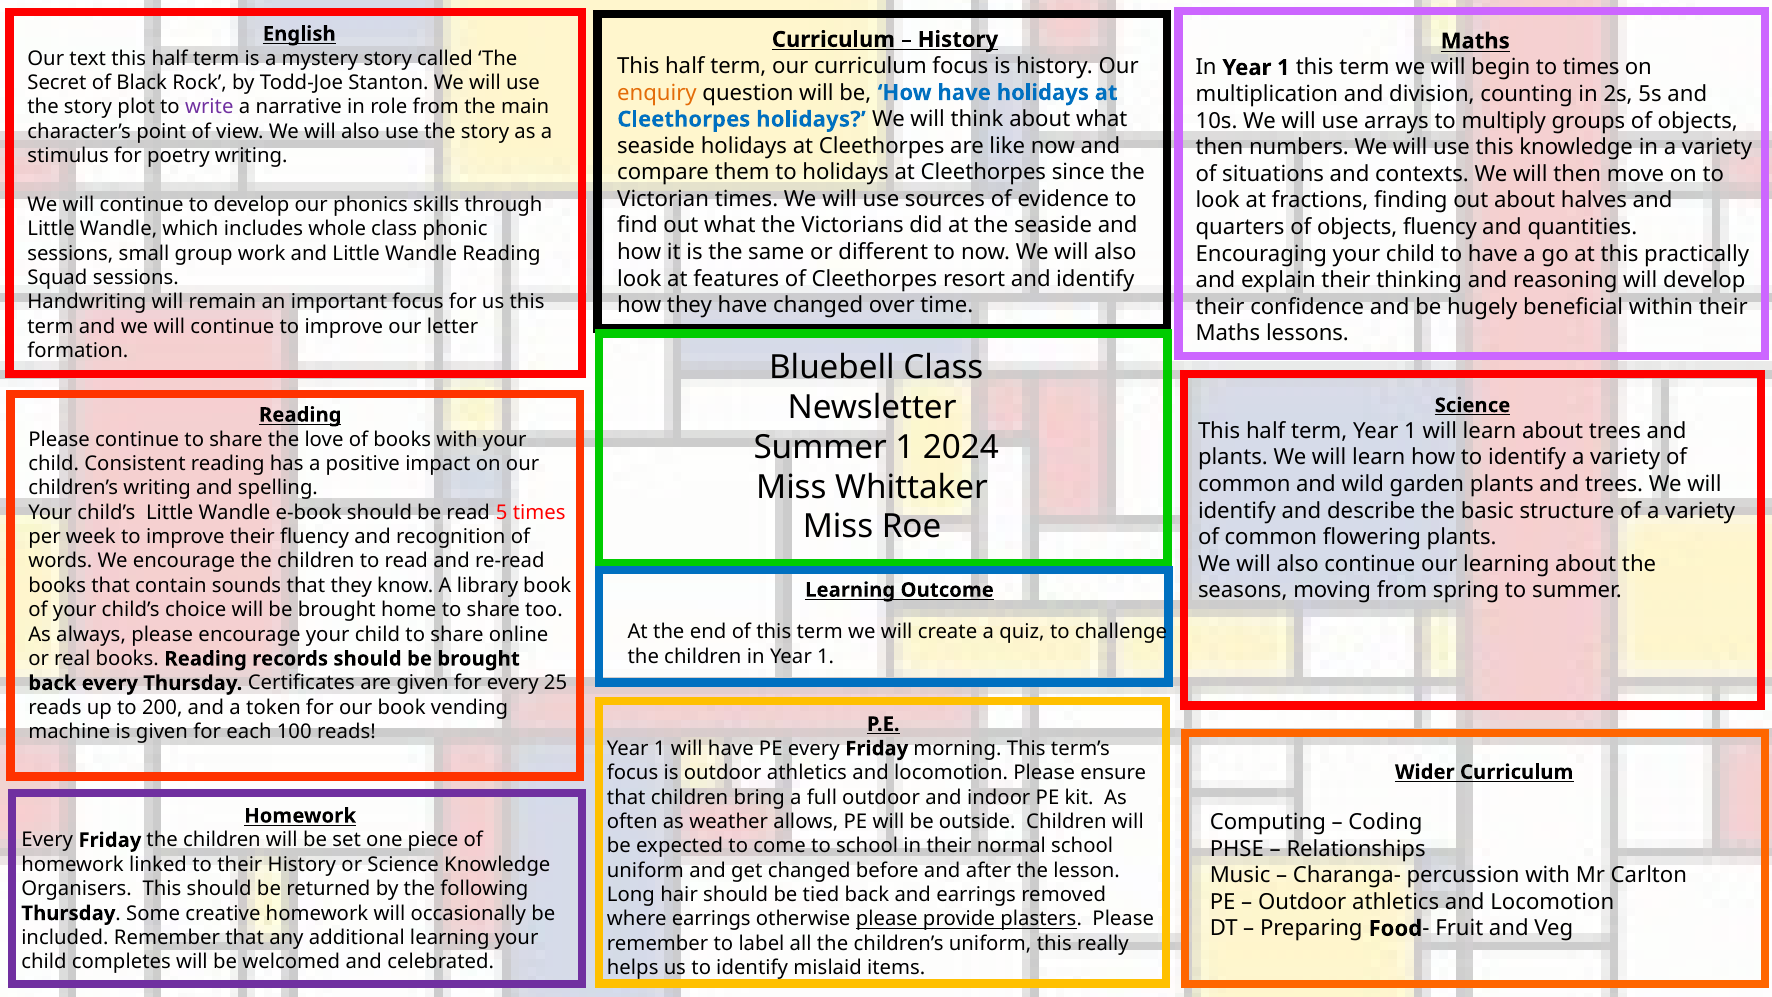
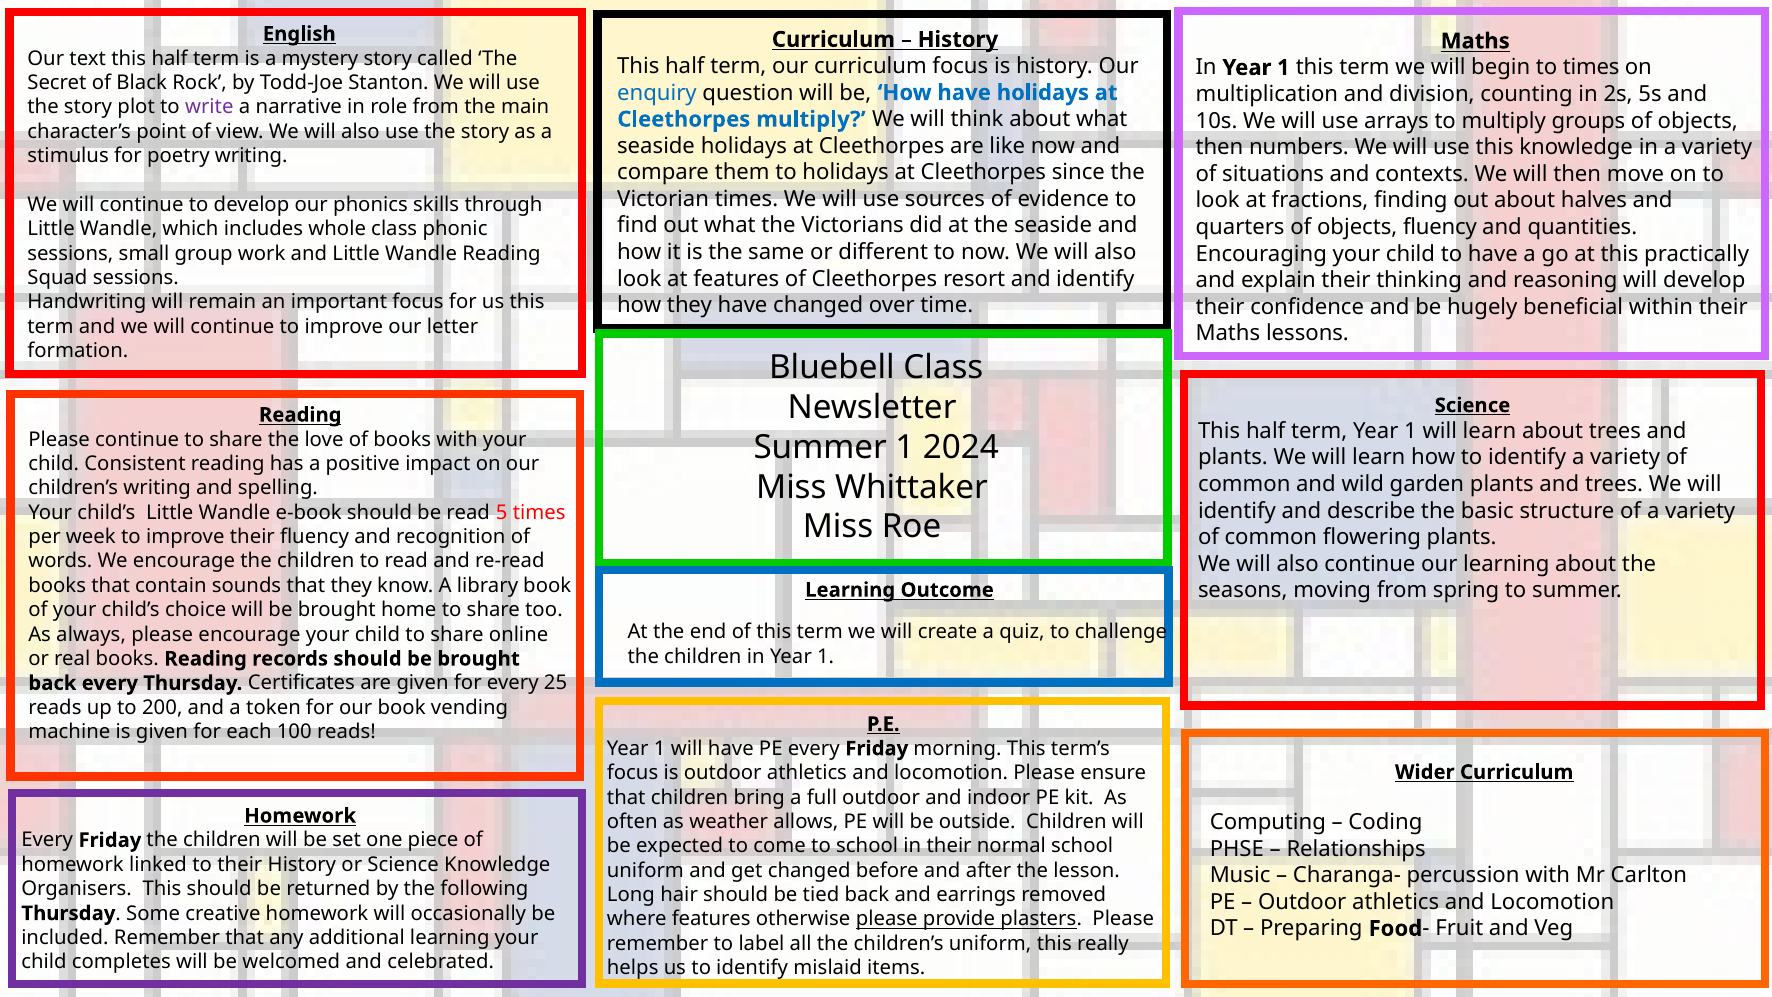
enquiry colour: orange -> blue
Cleethorpes holidays: holidays -> multiply
where earrings: earrings -> features
